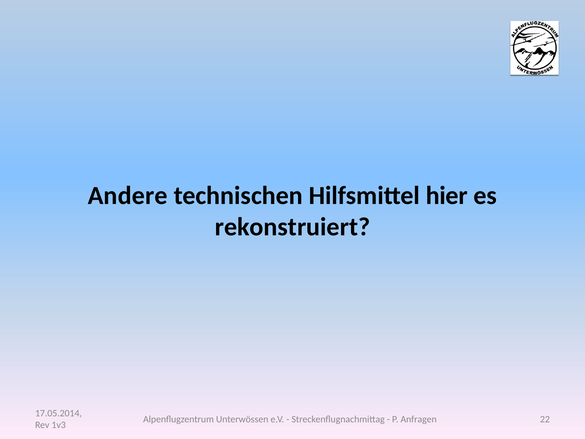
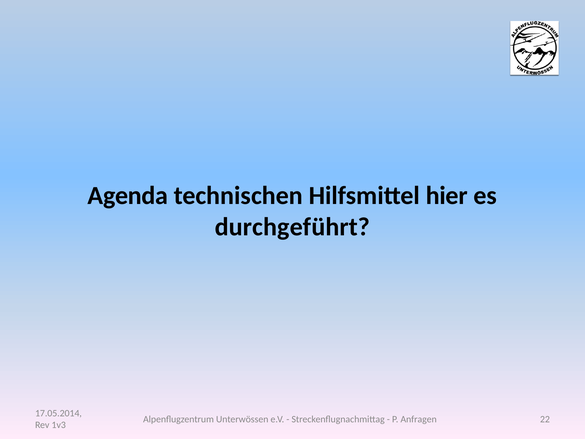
Andere: Andere -> Agenda
rekonstruiert: rekonstruiert -> durchgeführt
